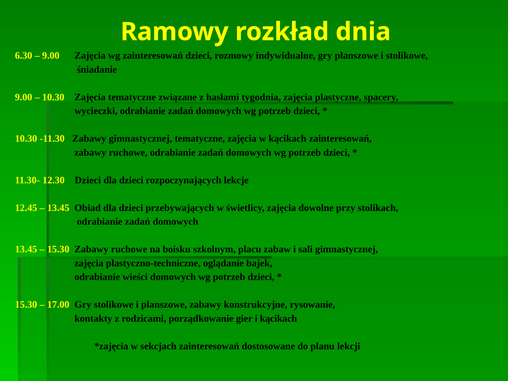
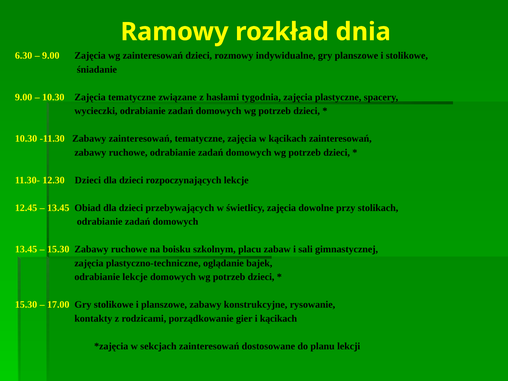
Zabawy gimnastycznej: gimnastycznej -> zainteresowań
odrabianie wieści: wieści -> lekcje
